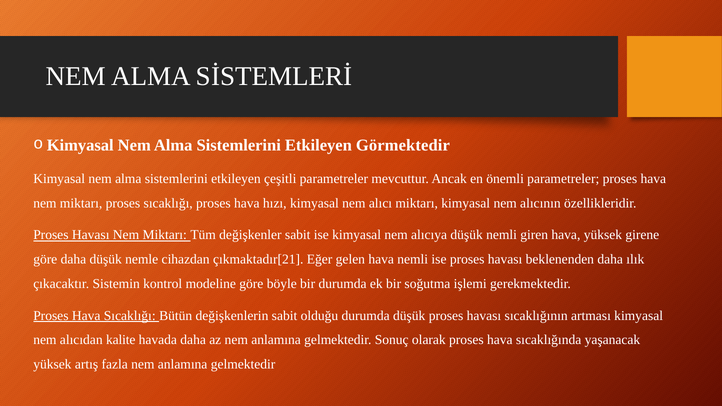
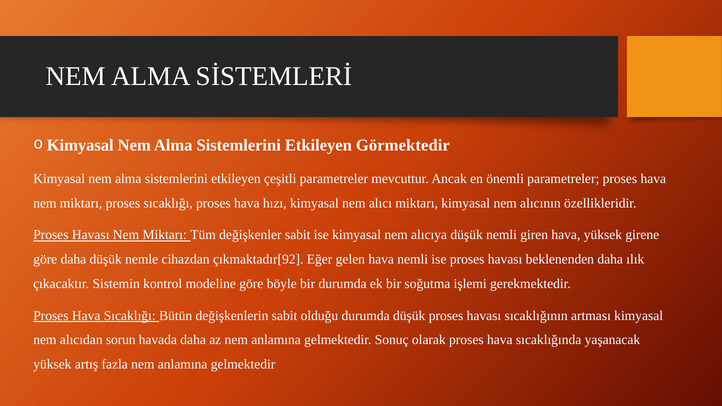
çıkmaktadır[21: çıkmaktadır[21 -> çıkmaktadır[92
kalite: kalite -> sorun
